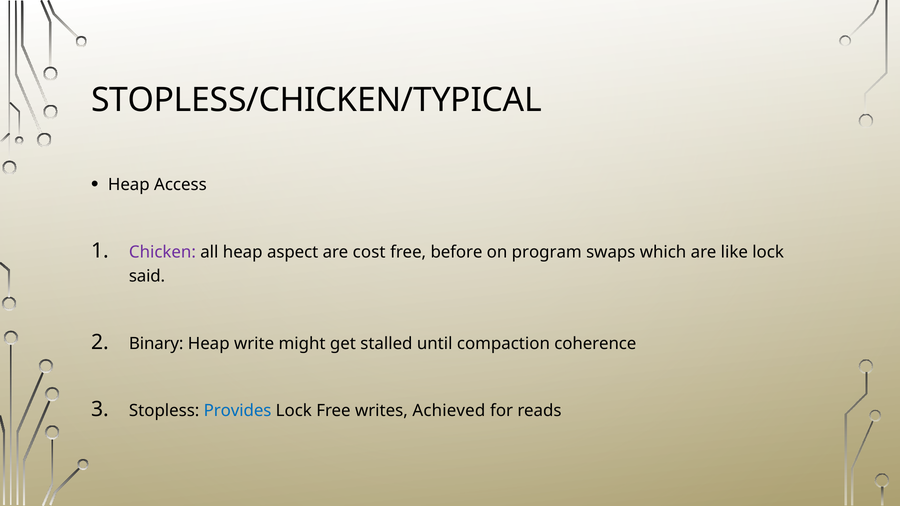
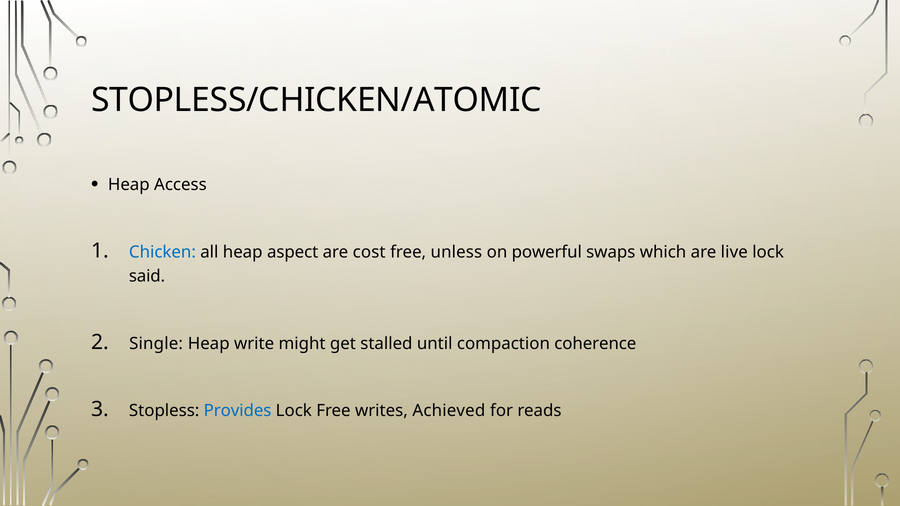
STOPLESS/CHICKEN/TYPICAL: STOPLESS/CHICKEN/TYPICAL -> STOPLESS/CHICKEN/ATOMIC
Chicken colour: purple -> blue
before: before -> unless
program: program -> powerful
like: like -> live
Binary: Binary -> Single
